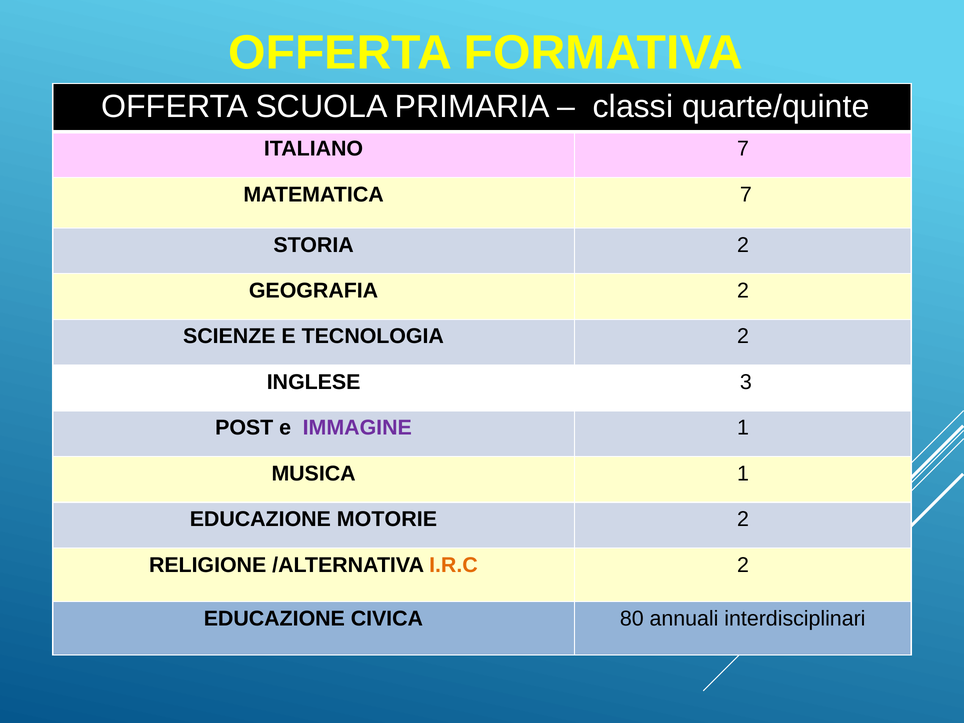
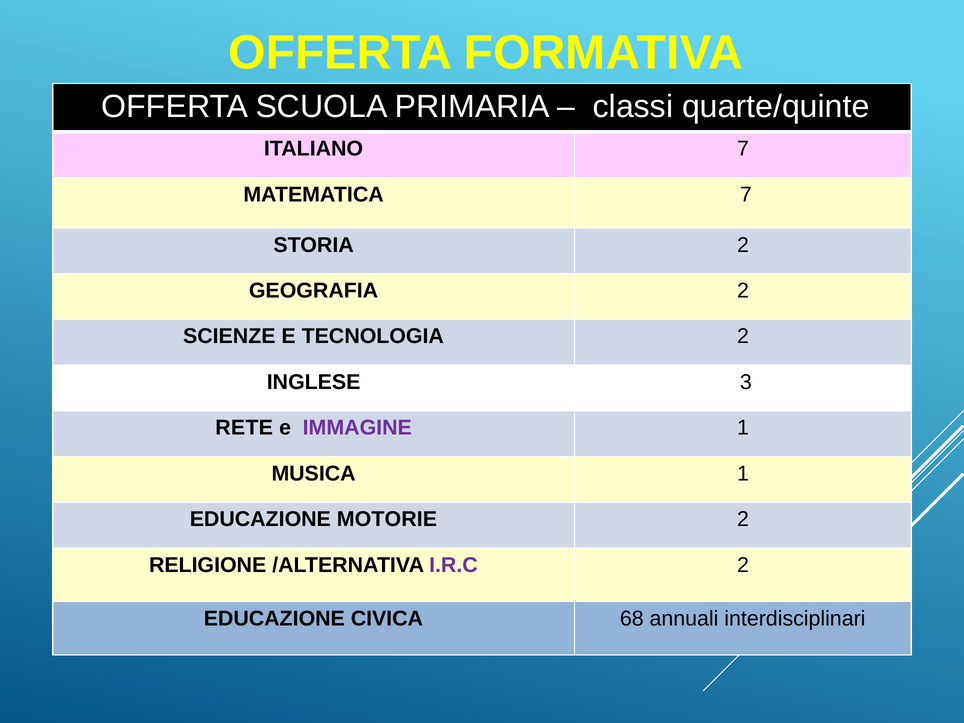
POST: POST -> RETE
I.R.C colour: orange -> purple
80: 80 -> 68
